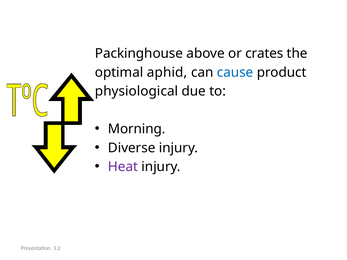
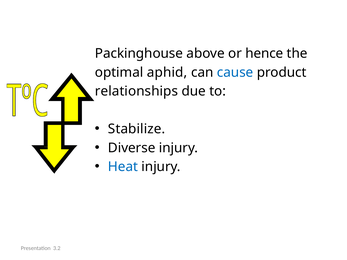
crates: crates -> hence
physiological: physiological -> relationships
Morning: Morning -> Stabilize
Heat colour: purple -> blue
